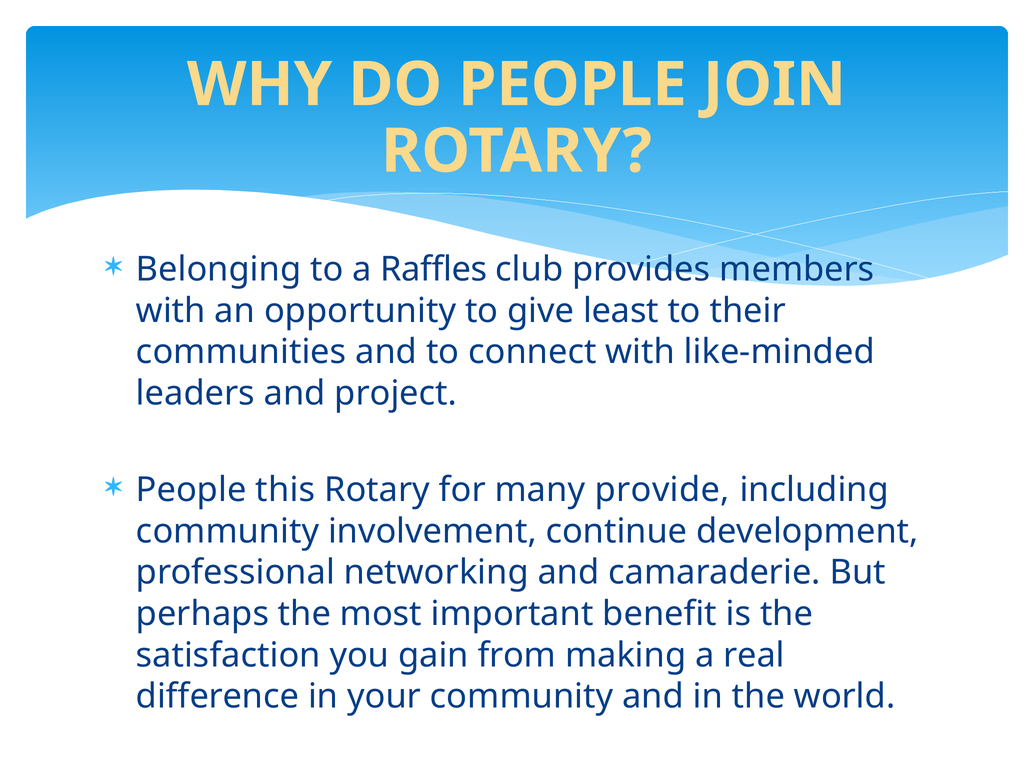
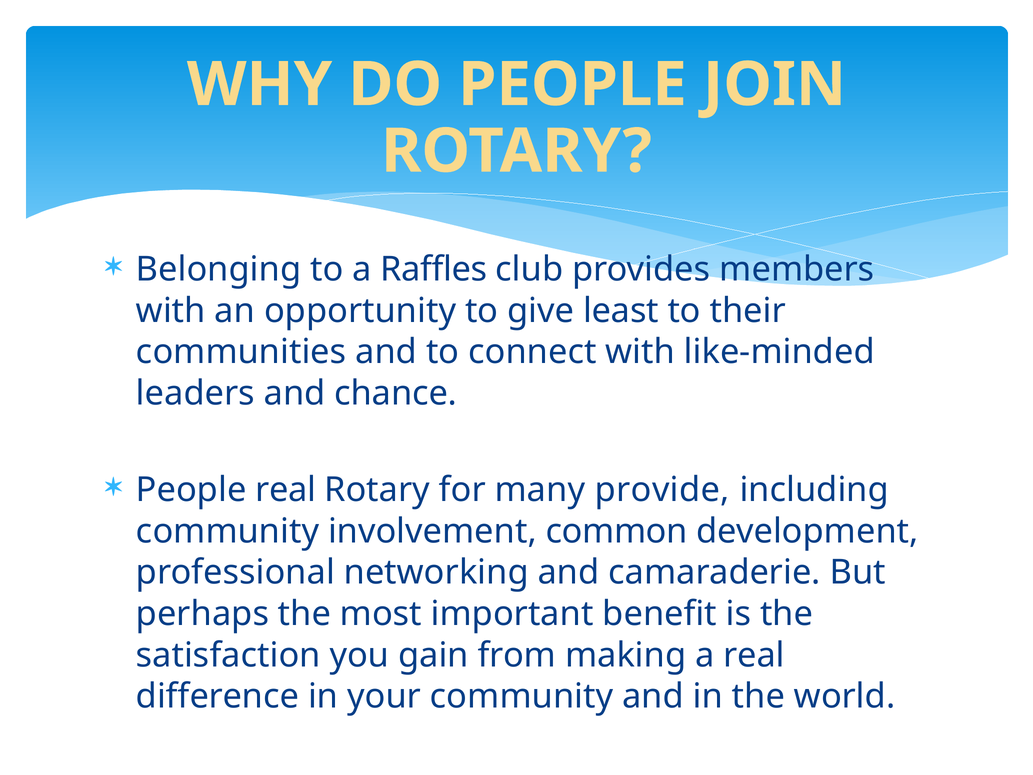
project: project -> chance
People this: this -> real
continue: continue -> common
